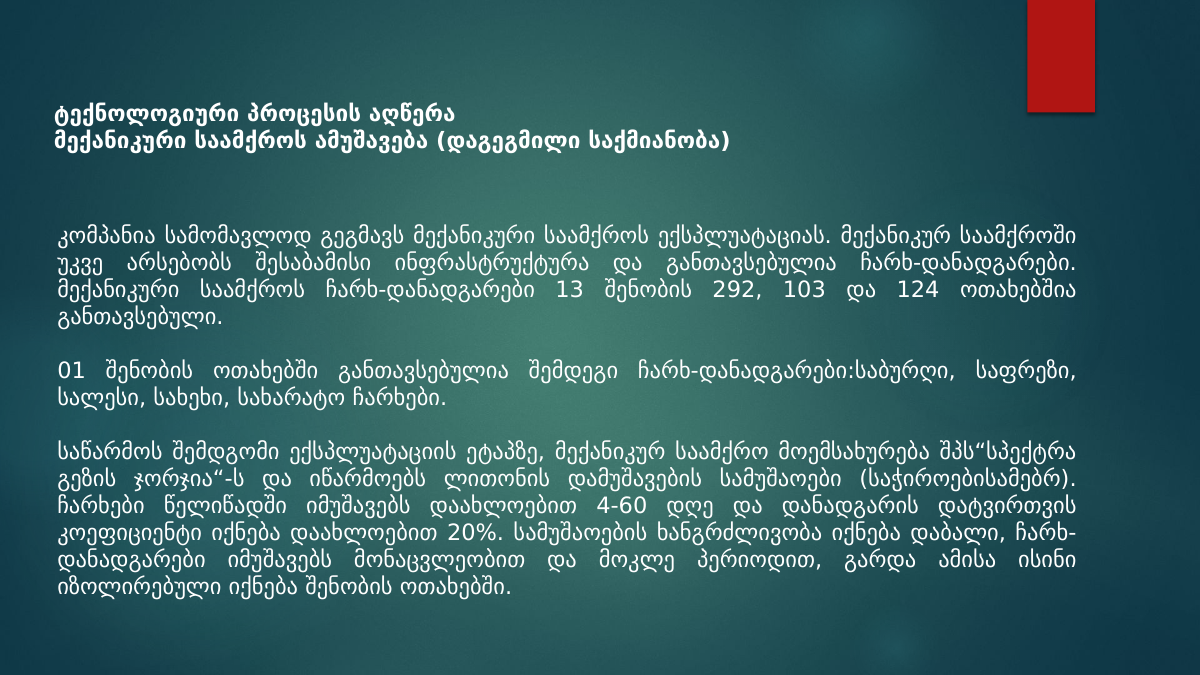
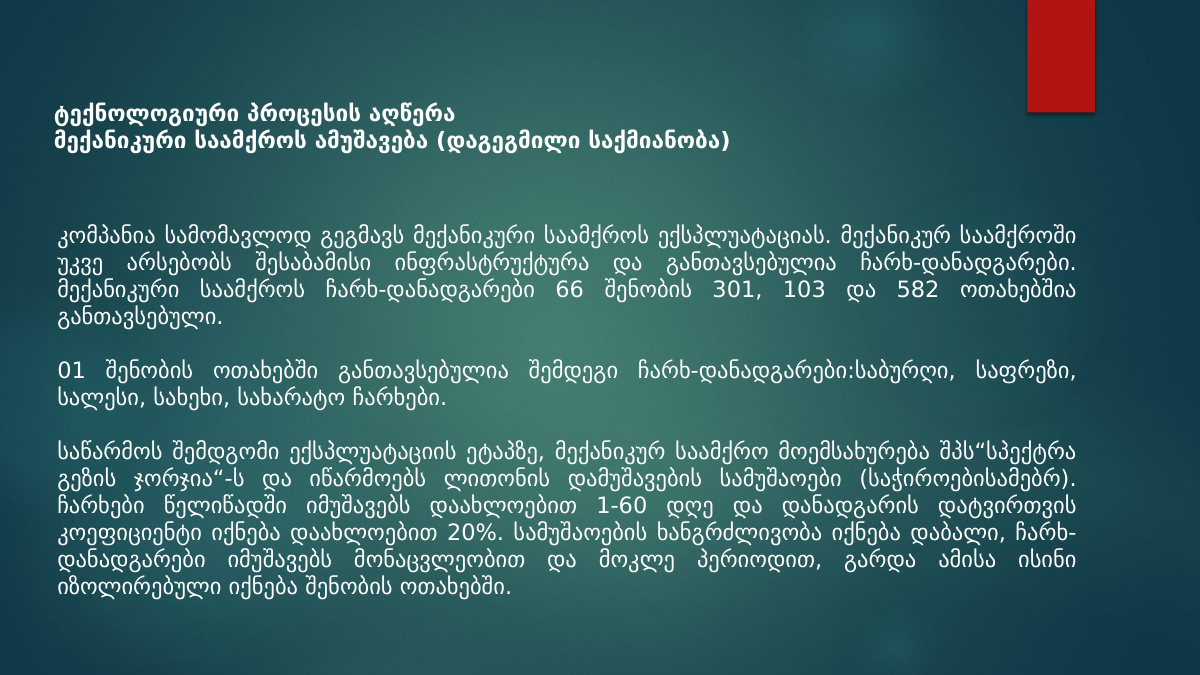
13: 13 -> 66
292: 292 -> 301
124: 124 -> 582
4-60: 4-60 -> 1-60
